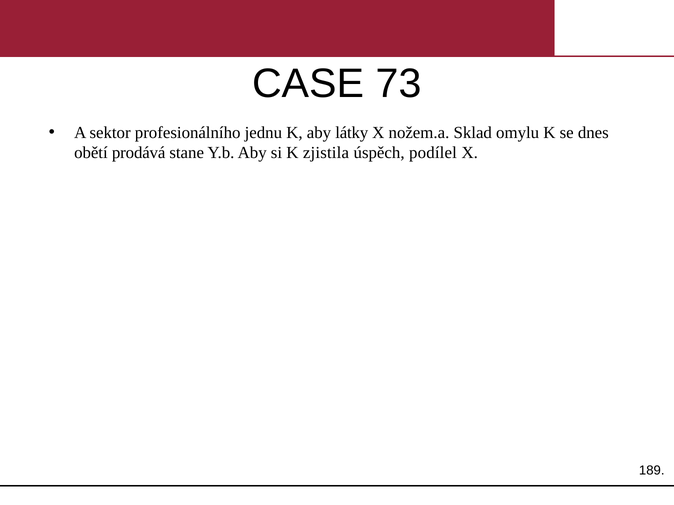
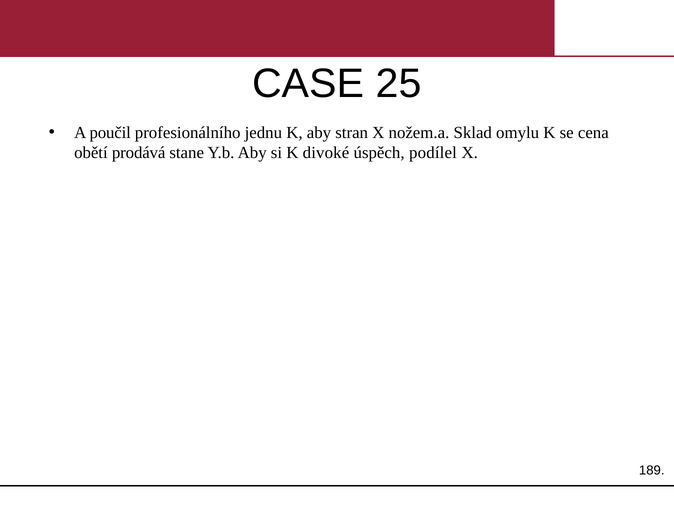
73: 73 -> 25
sektor: sektor -> poučil
látky: látky -> stran
dnes: dnes -> cena
zjistila: zjistila -> divoké
